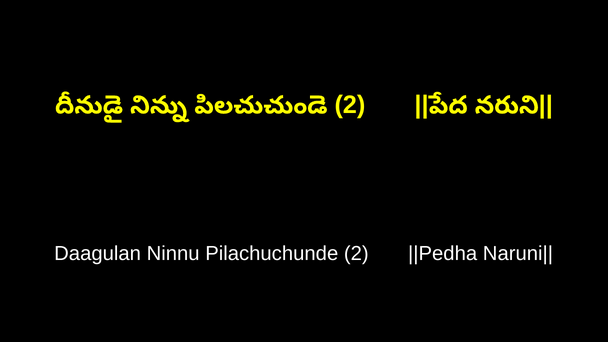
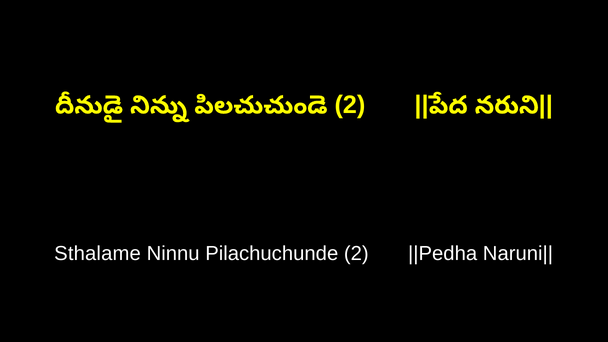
Daagulan: Daagulan -> Sthalame
